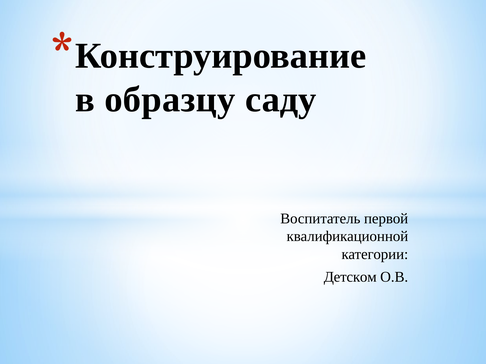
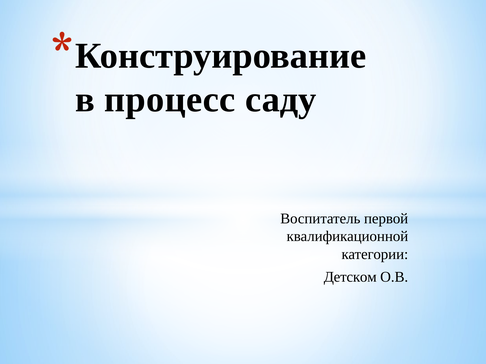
образцу: образцу -> процесс
